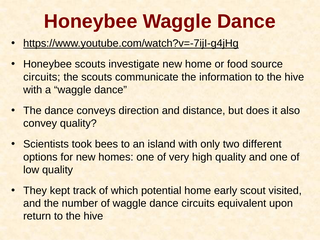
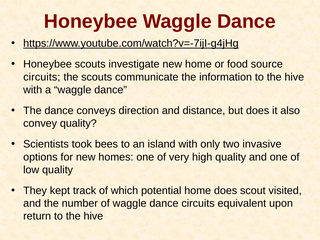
different: different -> invasive
home early: early -> does
